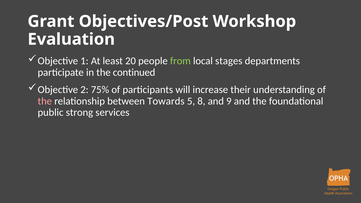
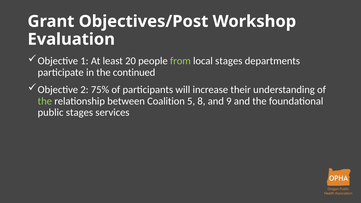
the at (45, 101) colour: pink -> light green
Towards: Towards -> Coalition
public strong: strong -> stages
